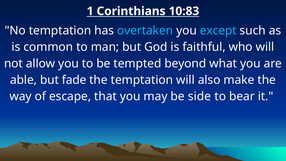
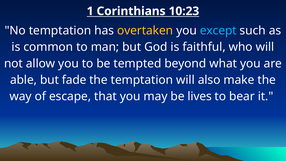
10:83: 10:83 -> 10:23
overtaken colour: light blue -> yellow
side: side -> lives
